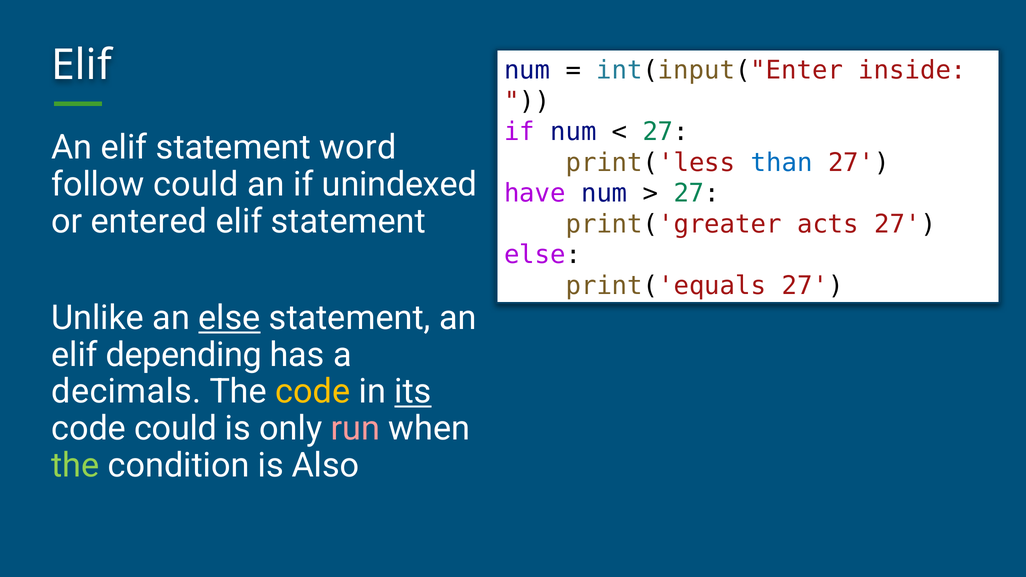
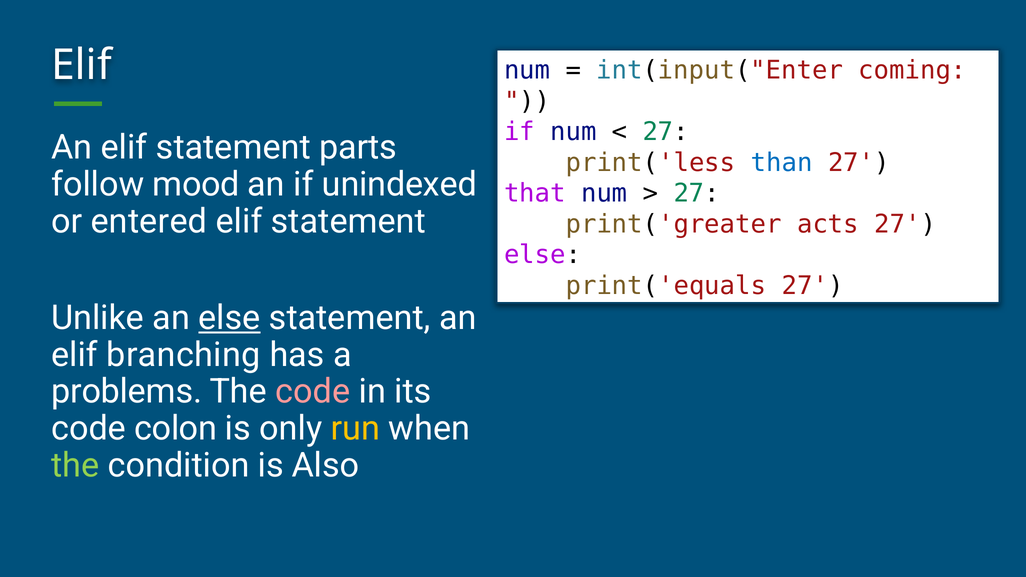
inside: inside -> coming
word: word -> parts
follow could: could -> mood
have: have -> that
depending: depending -> branching
decimals: decimals -> problems
code at (313, 392) colour: yellow -> pink
its underline: present -> none
code could: could -> colon
run colour: pink -> yellow
